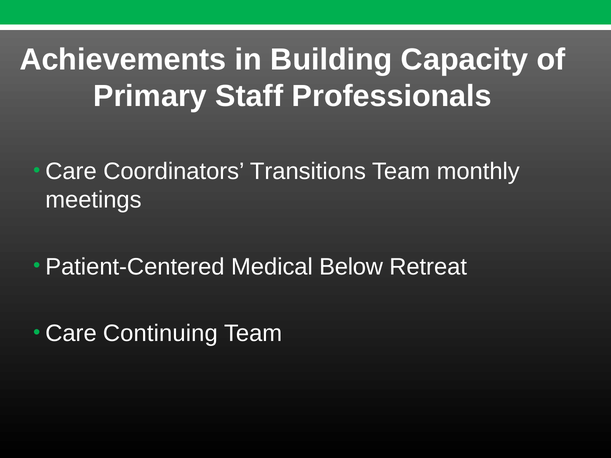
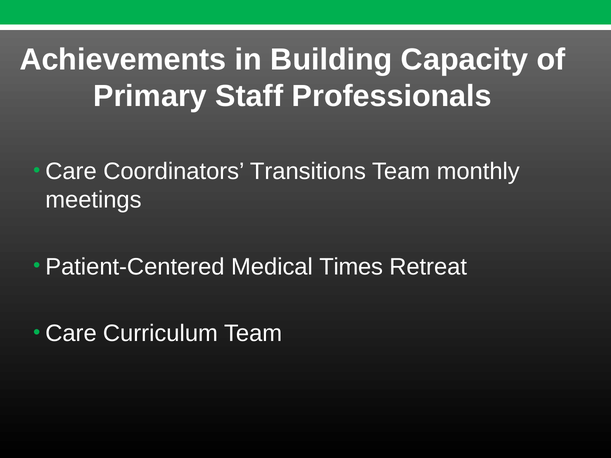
Below: Below -> Times
Continuing: Continuing -> Curriculum
